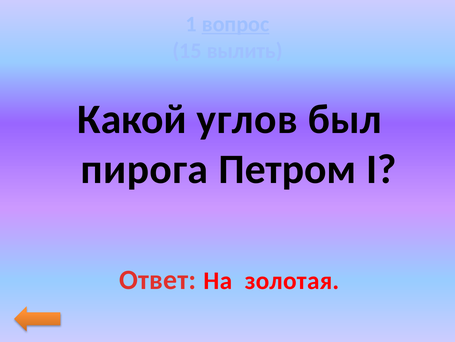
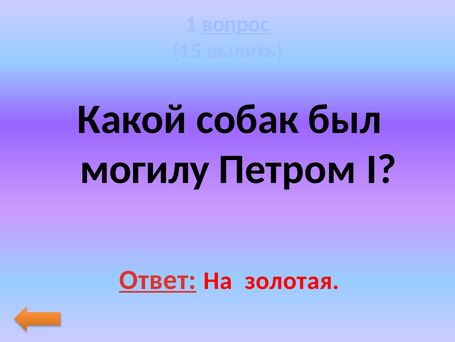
углов: углов -> собак
пирога: пирога -> могилу
Ответ underline: none -> present
